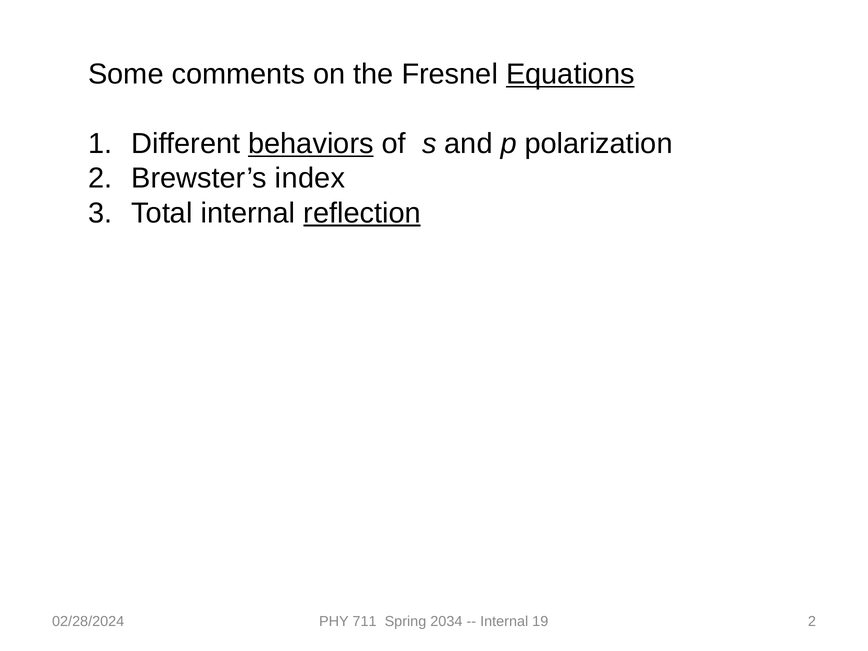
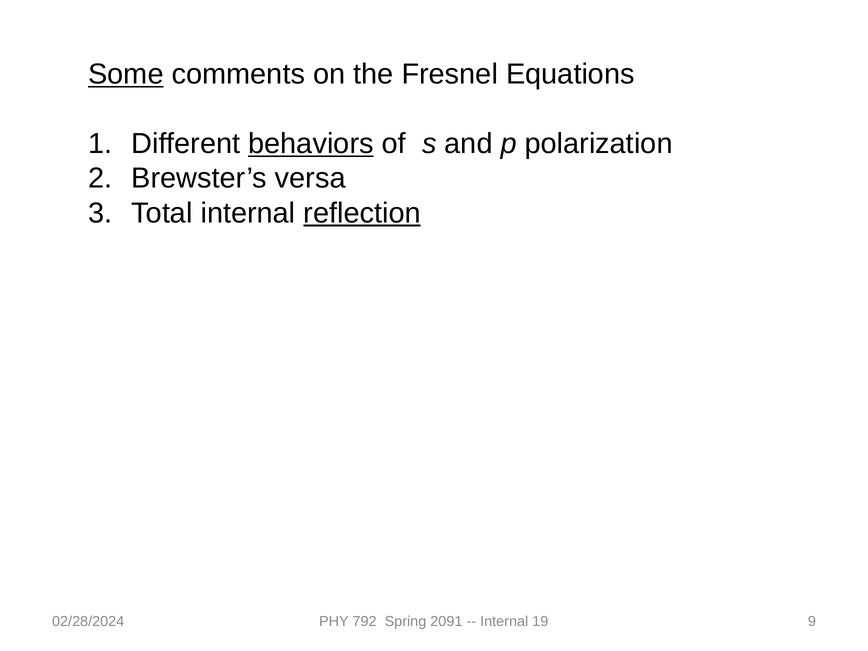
Some underline: none -> present
Equations underline: present -> none
index: index -> versa
711: 711 -> 792
2034: 2034 -> 2091
19 2: 2 -> 9
